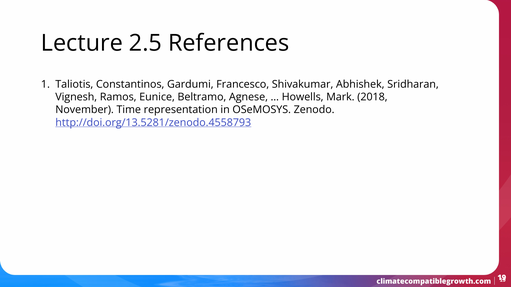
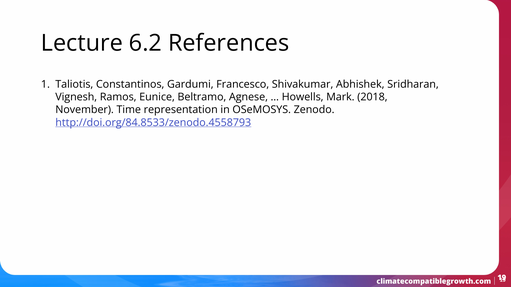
2.5: 2.5 -> 6.2
http://doi.org/13.5281/zenodo.4558793: http://doi.org/13.5281/zenodo.4558793 -> http://doi.org/84.8533/zenodo.4558793
